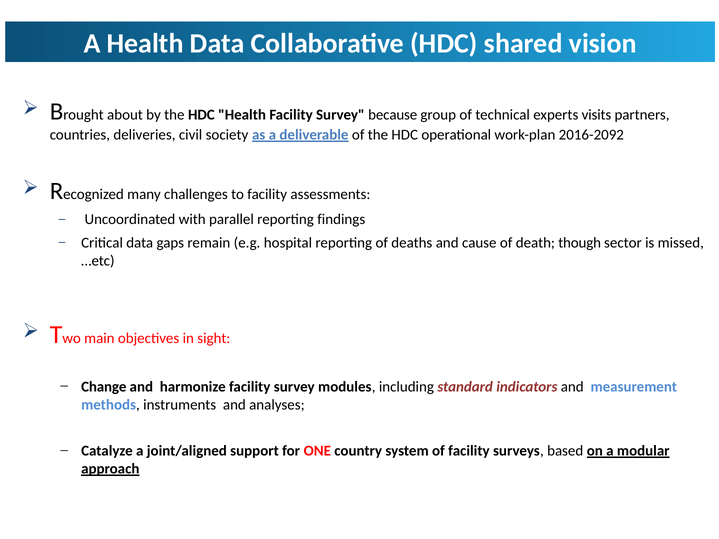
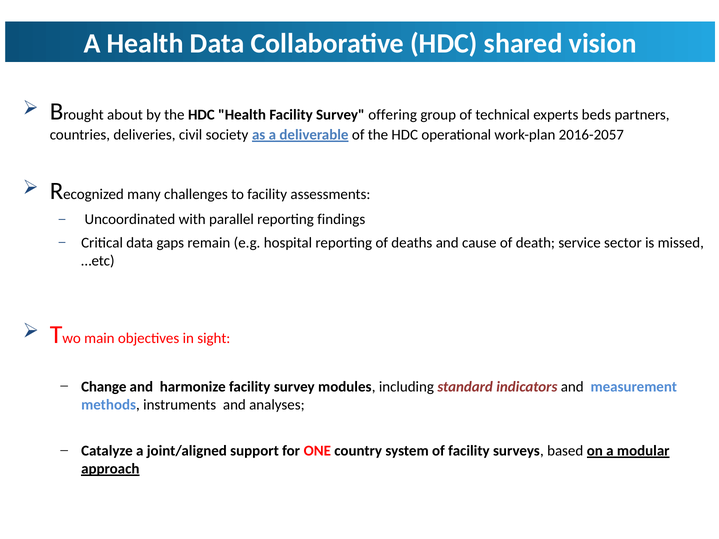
because: because -> offering
visits: visits -> beds
2016-2092: 2016-2092 -> 2016-2057
though: though -> service
